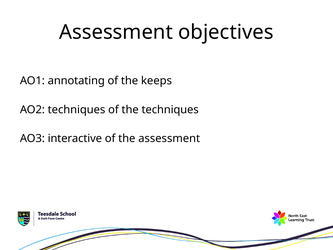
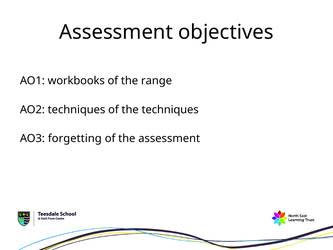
annotating: annotating -> workbooks
keeps: keeps -> range
interactive: interactive -> forgetting
